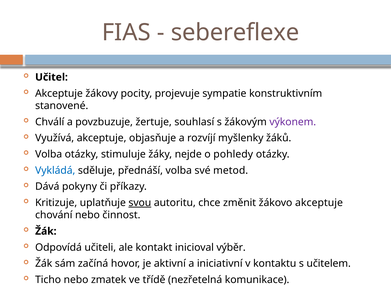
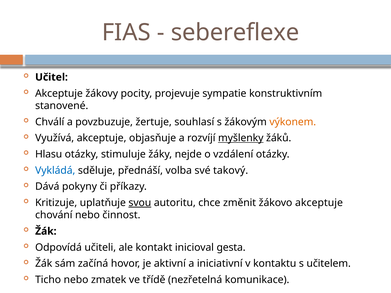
výkonem colour: purple -> orange
myšlenky underline: none -> present
Volba at (49, 154): Volba -> Hlasu
pohledy: pohledy -> vzdálení
metod: metod -> takový
výběr: výběr -> gesta
